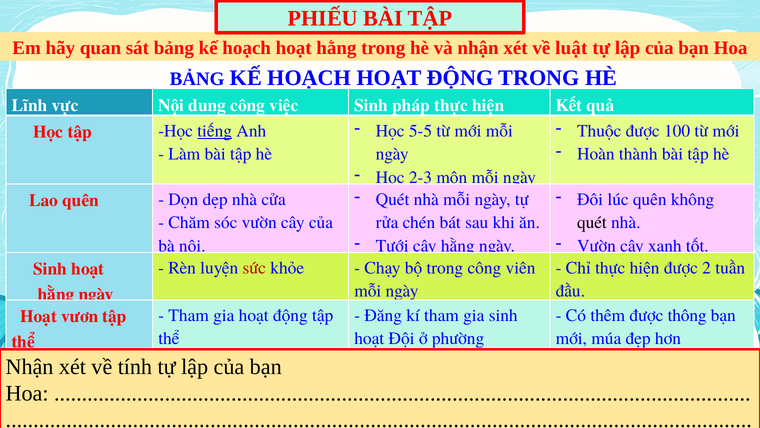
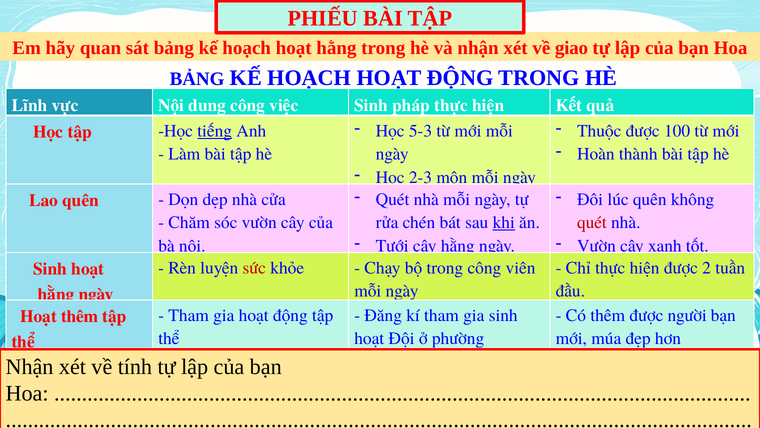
luật: luật -> giao
5-5: 5-5 -> 5-3
khi underline: none -> present
quét at (592, 222) colour: black -> red
thông: thông -> người
Hoạt vươn: vươn -> thêm
